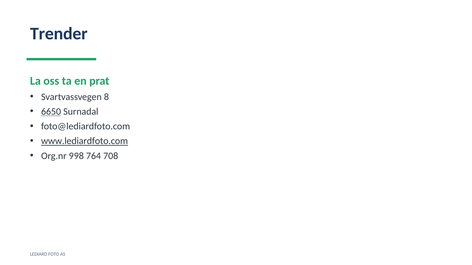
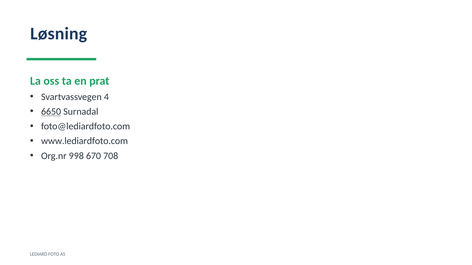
Trender: Trender -> Løsning
8: 8 -> 4
www.lediardfoto.com underline: present -> none
764: 764 -> 670
